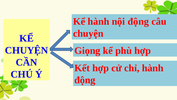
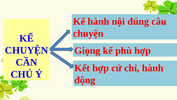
nội động: động -> đúng
